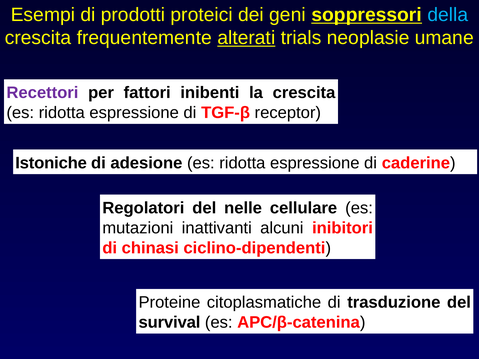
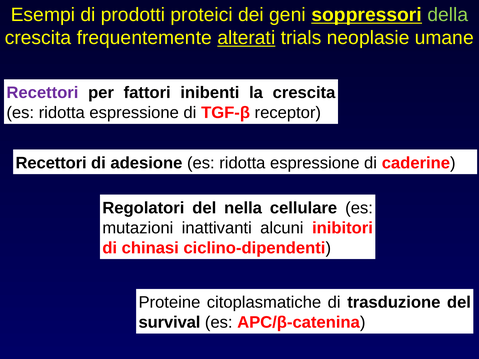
della colour: light blue -> light green
Istoniche at (51, 163): Istoniche -> Recettori
nelle: nelle -> nella
